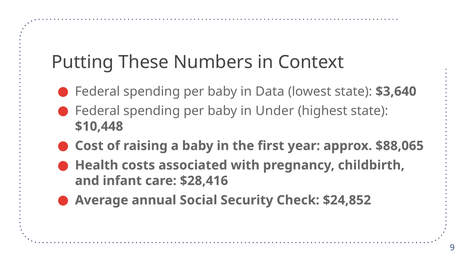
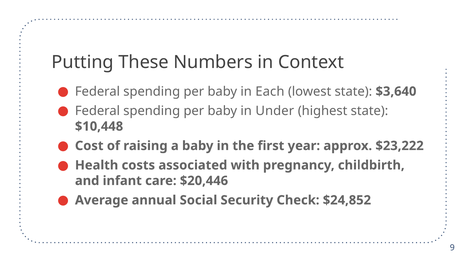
Data: Data -> Each
$88,065: $88,065 -> $23,222
$28,416: $28,416 -> $20,446
